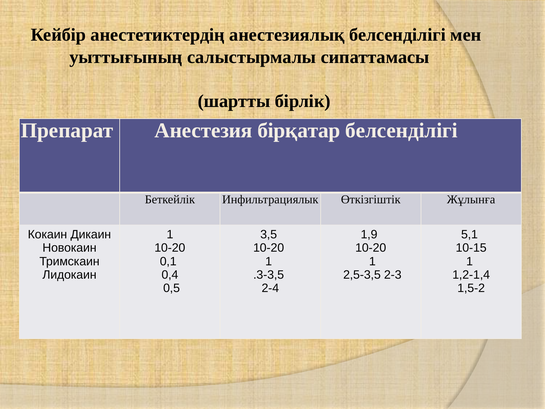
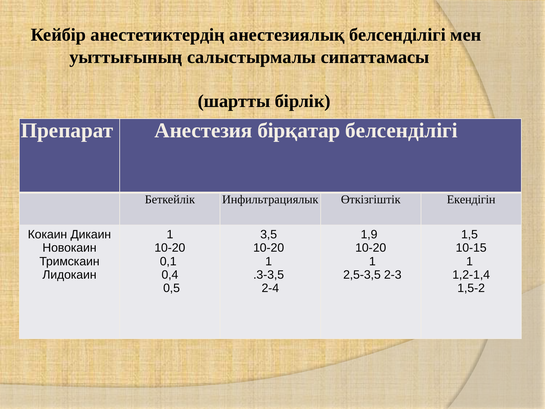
Жұлынға: Жұлынға -> Екендігін
5,1: 5,1 -> 1,5
